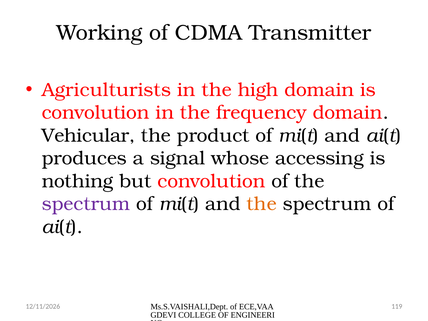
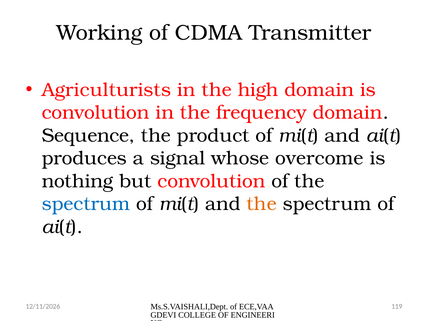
Vehicular: Vehicular -> Sequence
accessing: accessing -> overcome
spectrum at (86, 204) colour: purple -> blue
